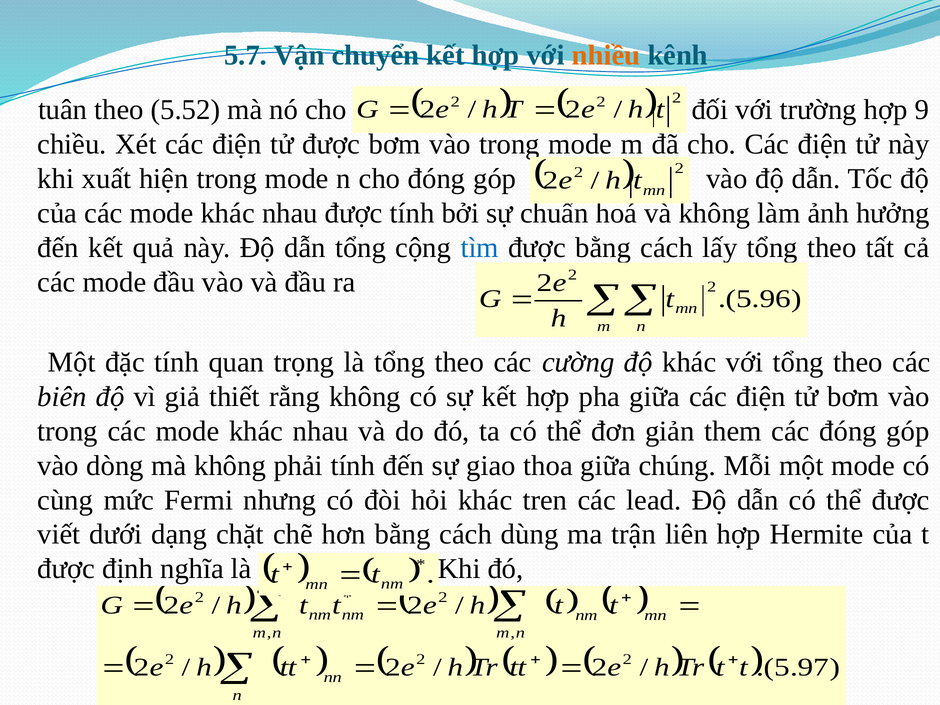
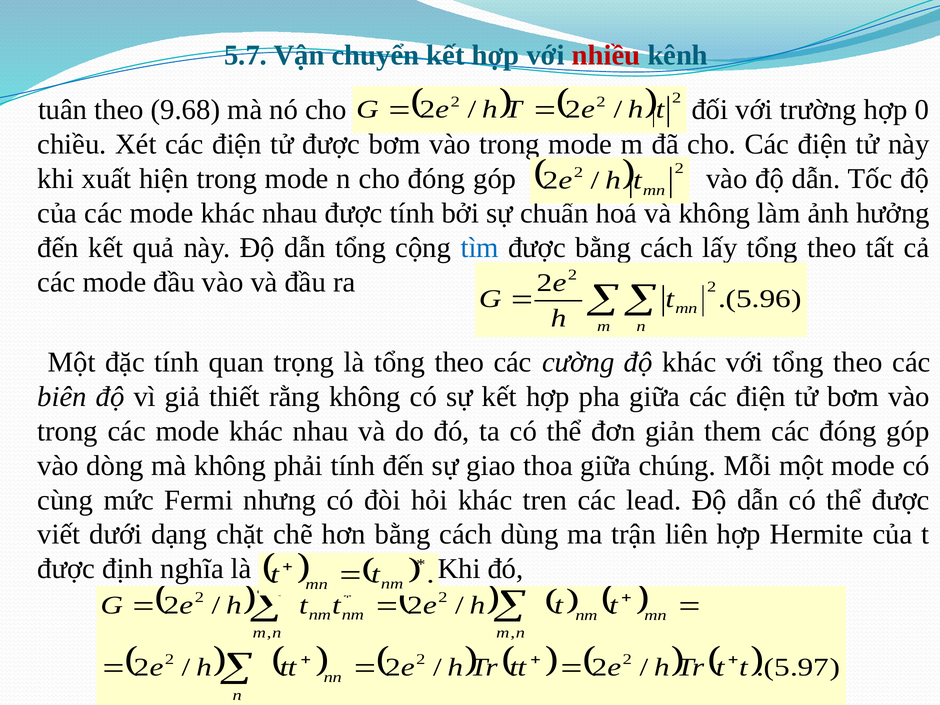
nhiều colour: orange -> red
5.52: 5.52 -> 9.68
9: 9 -> 0
